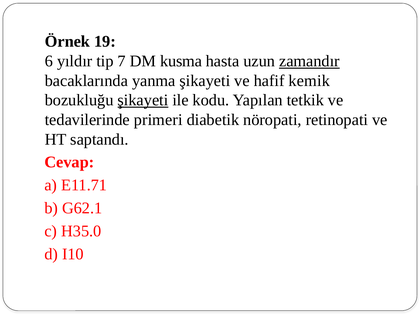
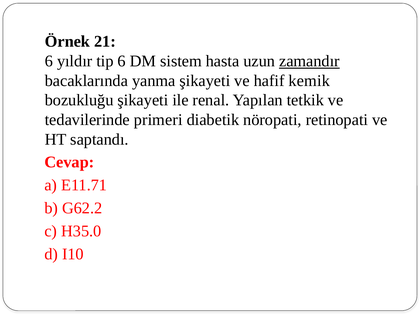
19: 19 -> 21
tip 7: 7 -> 6
kusma: kusma -> sistem
şikayeti at (143, 100) underline: present -> none
kodu: kodu -> renal
G62.1: G62.1 -> G62.2
